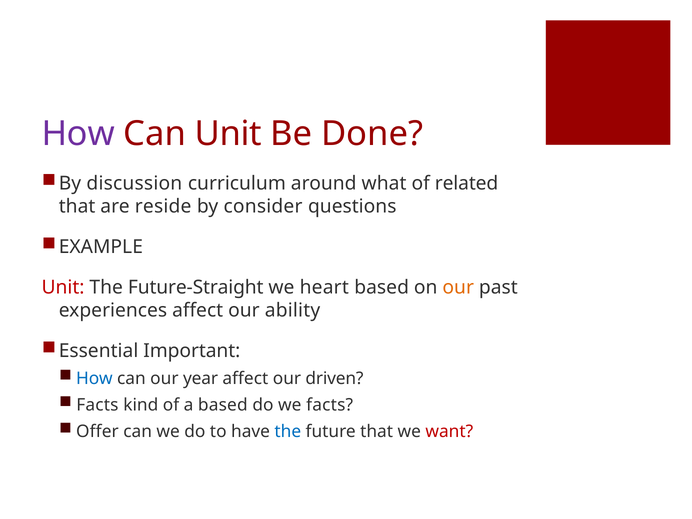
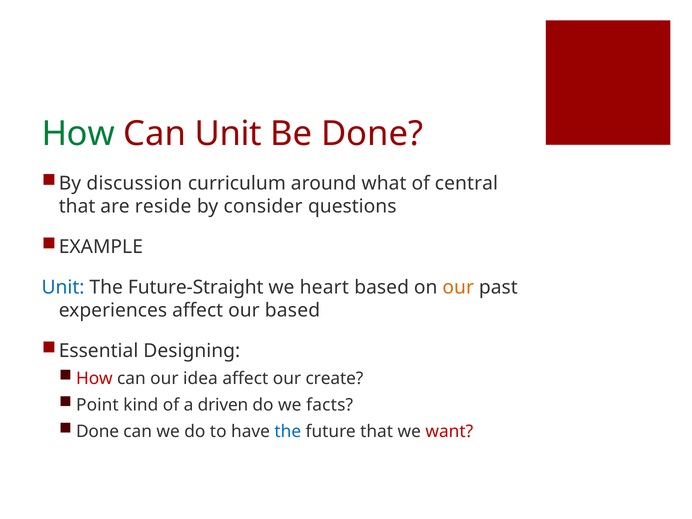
How at (78, 134) colour: purple -> green
related: related -> central
Unit at (63, 287) colour: red -> blue
our ability: ability -> based
Important: Important -> Designing
How at (94, 378) colour: blue -> red
year: year -> idea
driven: driven -> create
Facts at (97, 405): Facts -> Point
a based: based -> driven
Offer at (97, 431): Offer -> Done
